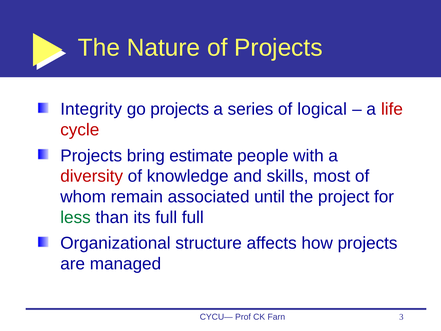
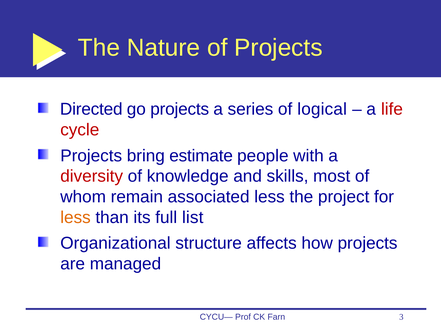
Integrity: Integrity -> Directed
associated until: until -> less
less at (76, 217) colour: green -> orange
full full: full -> list
